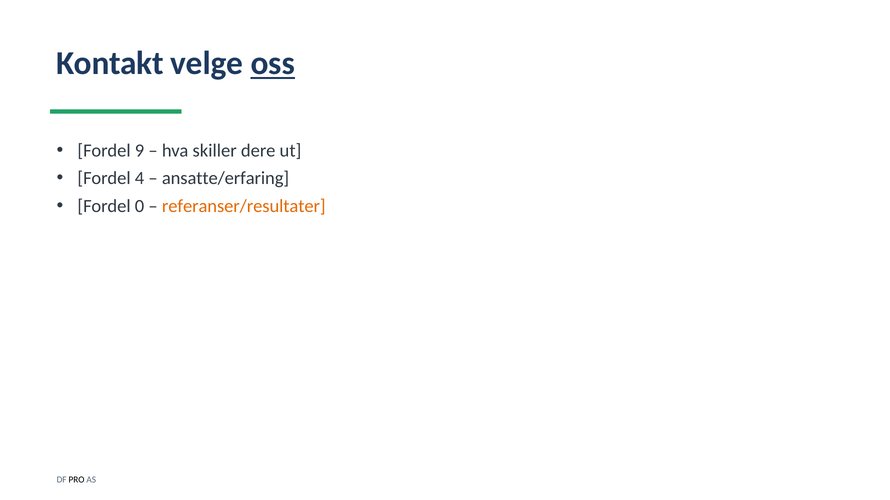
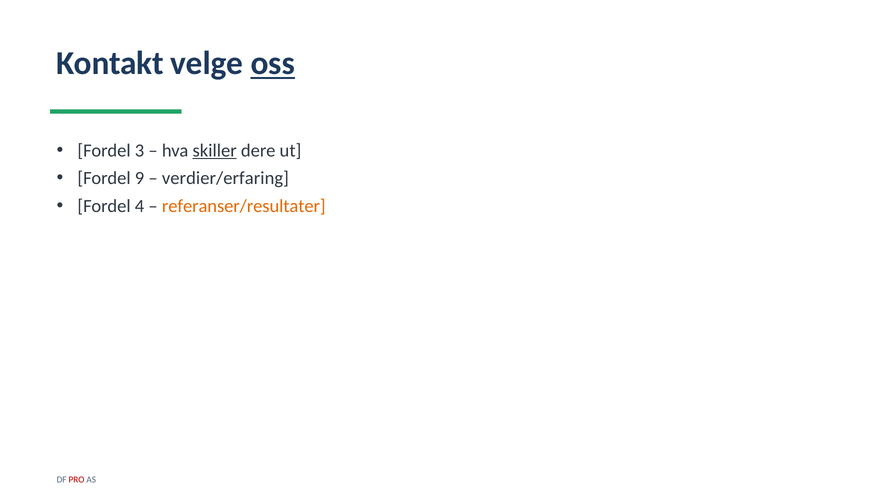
9: 9 -> 3
skiller underline: none -> present
4: 4 -> 9
ansatte/erfaring: ansatte/erfaring -> verdier/erfaring
0: 0 -> 4
PRO colour: black -> red
